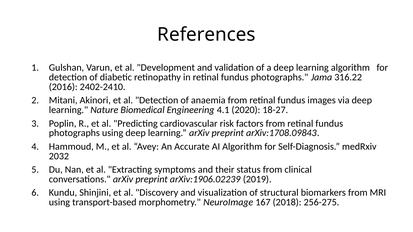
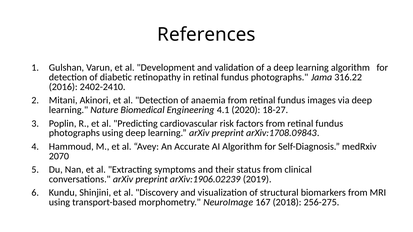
2032: 2032 -> 2070
